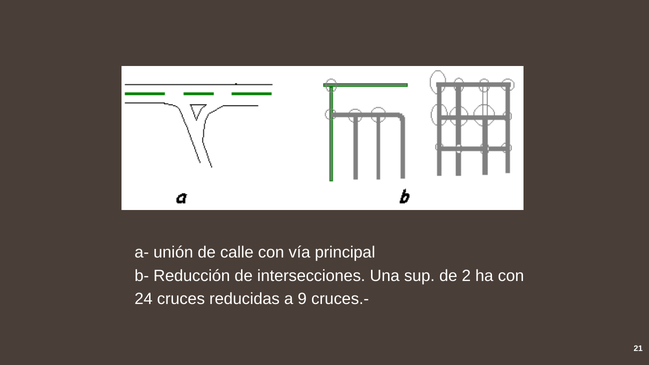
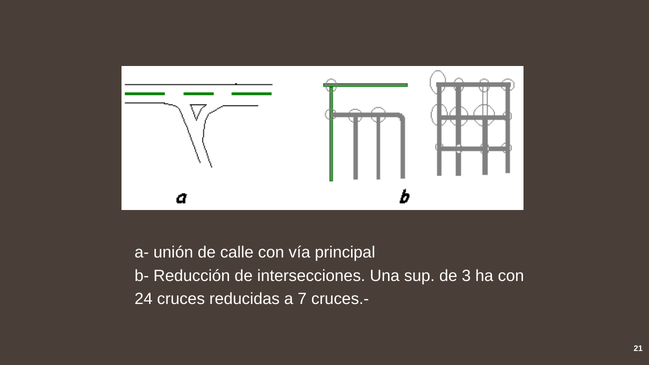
2: 2 -> 3
9: 9 -> 7
